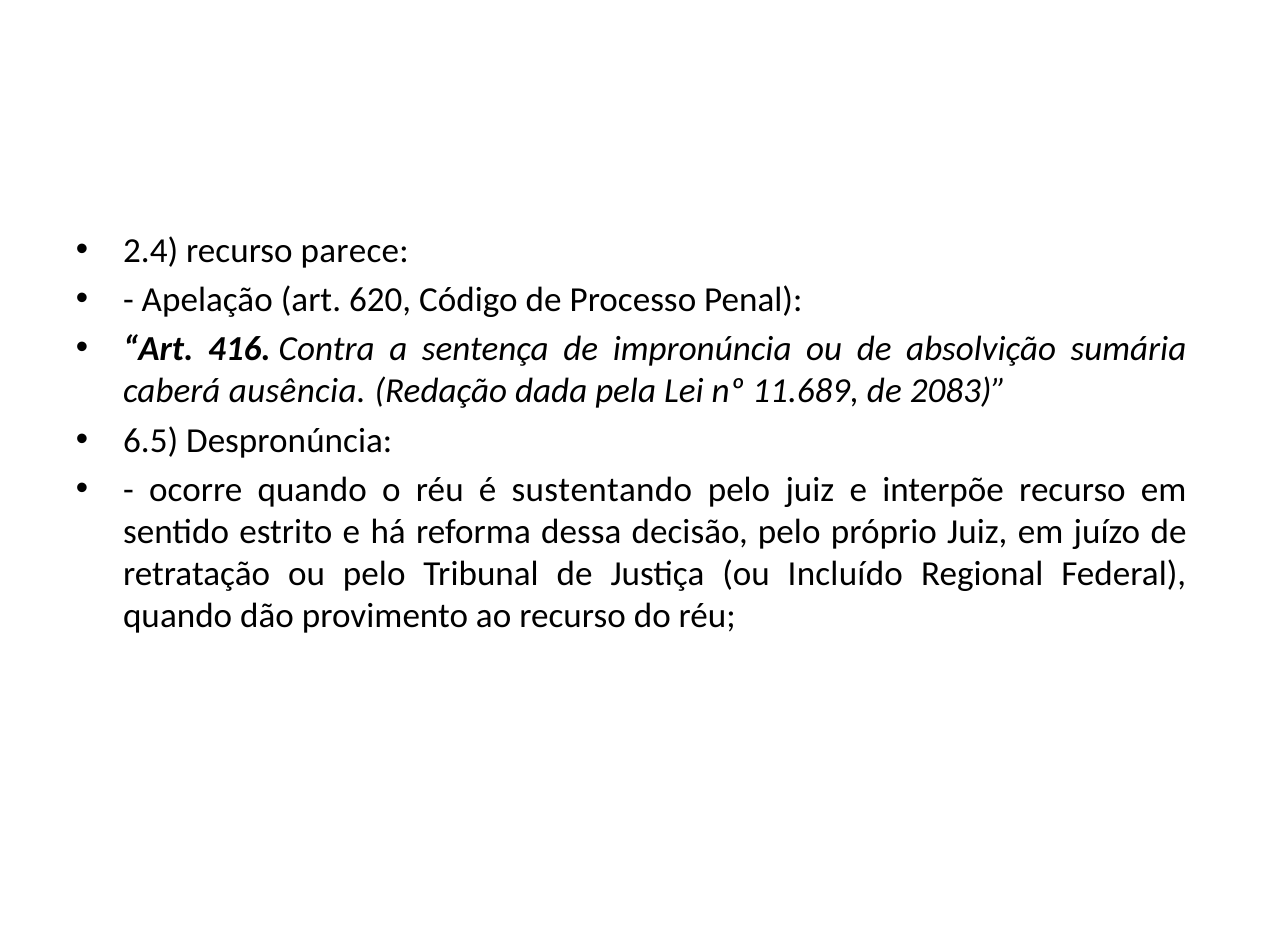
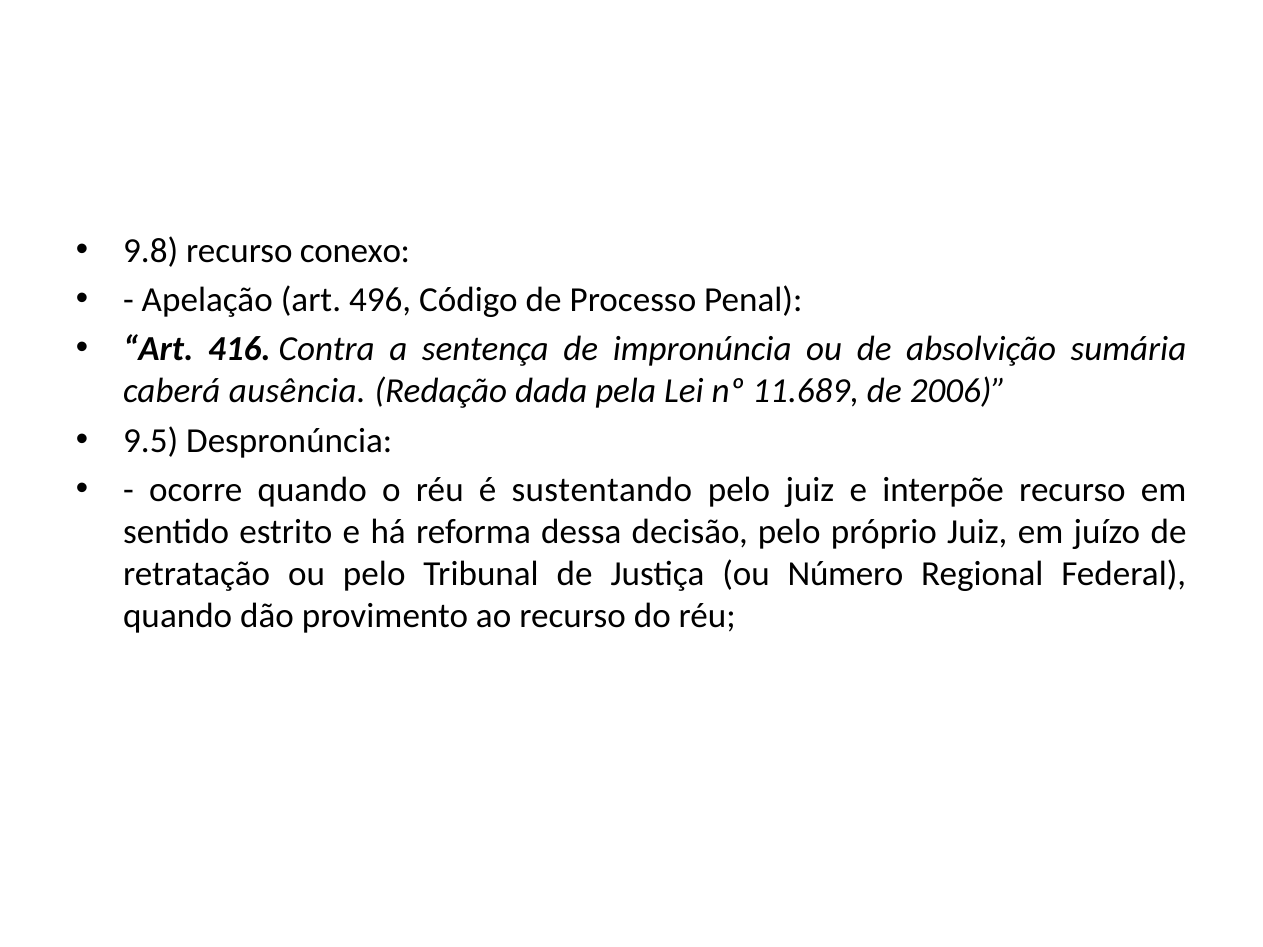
2.4: 2.4 -> 9.8
parece: parece -> conexo
620: 620 -> 496
2083: 2083 -> 2006
6.5: 6.5 -> 9.5
Incluído: Incluído -> Número
